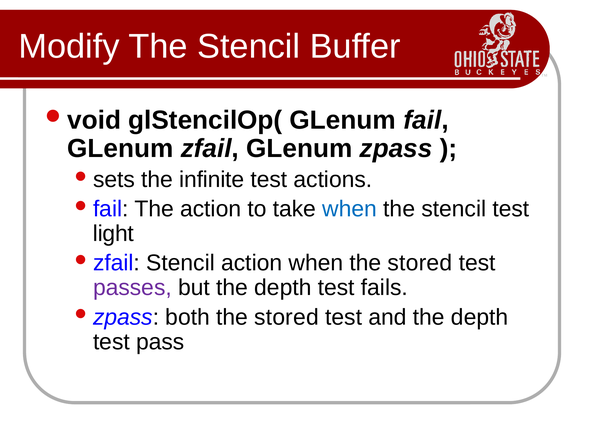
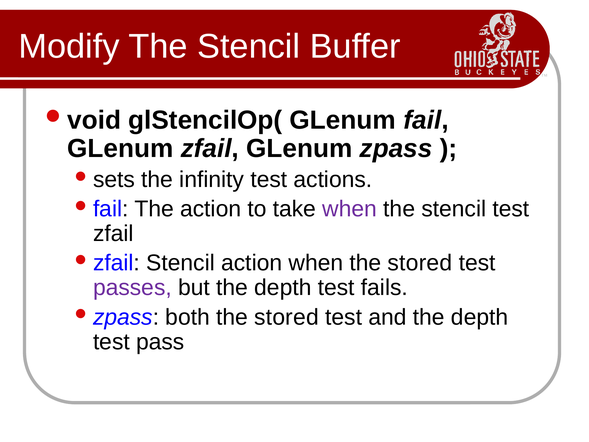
infinite: infinite -> infinity
when at (350, 209) colour: blue -> purple
light at (113, 234): light -> zfail
